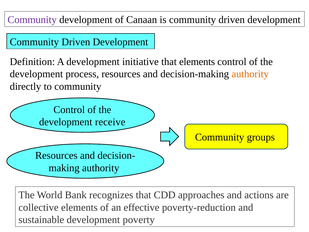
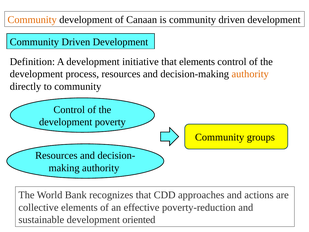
Community at (32, 20) colour: purple -> orange
receive: receive -> poverty
poverty: poverty -> oriented
